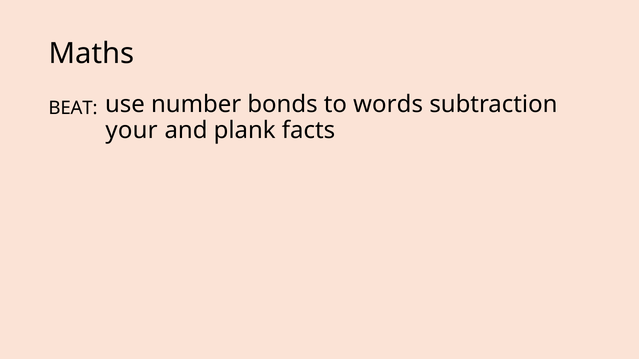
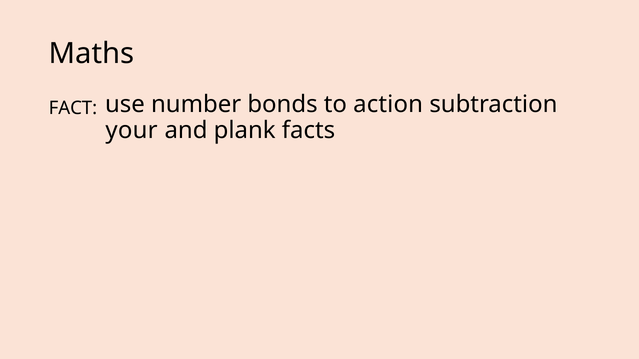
BEAT: BEAT -> FACT
words: words -> action
